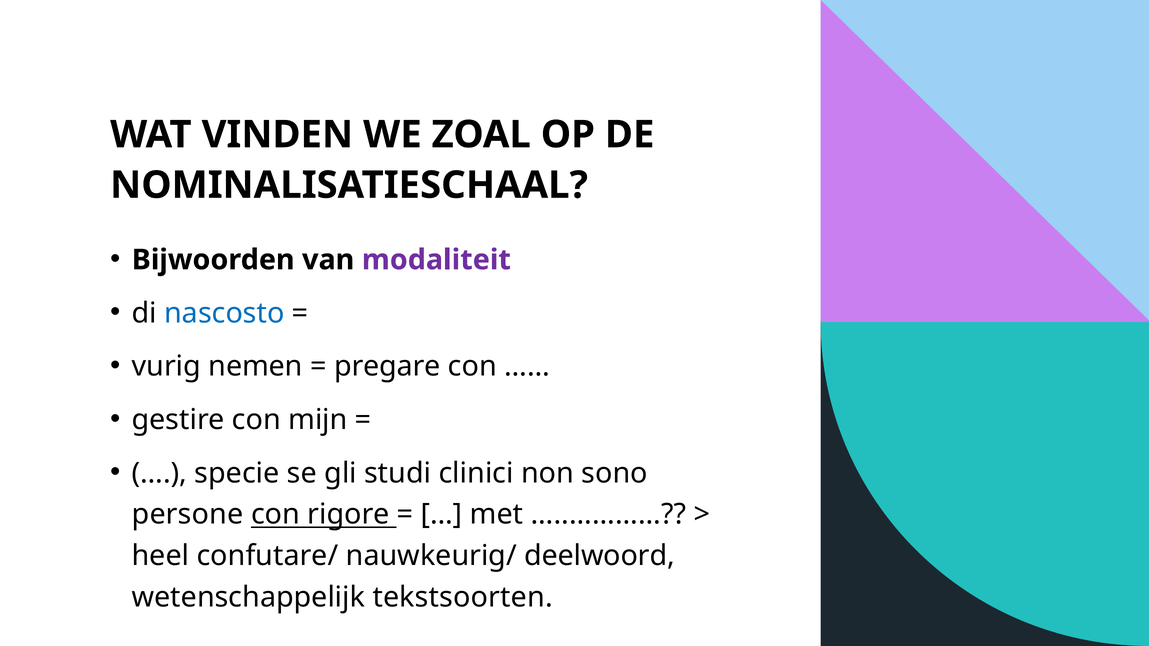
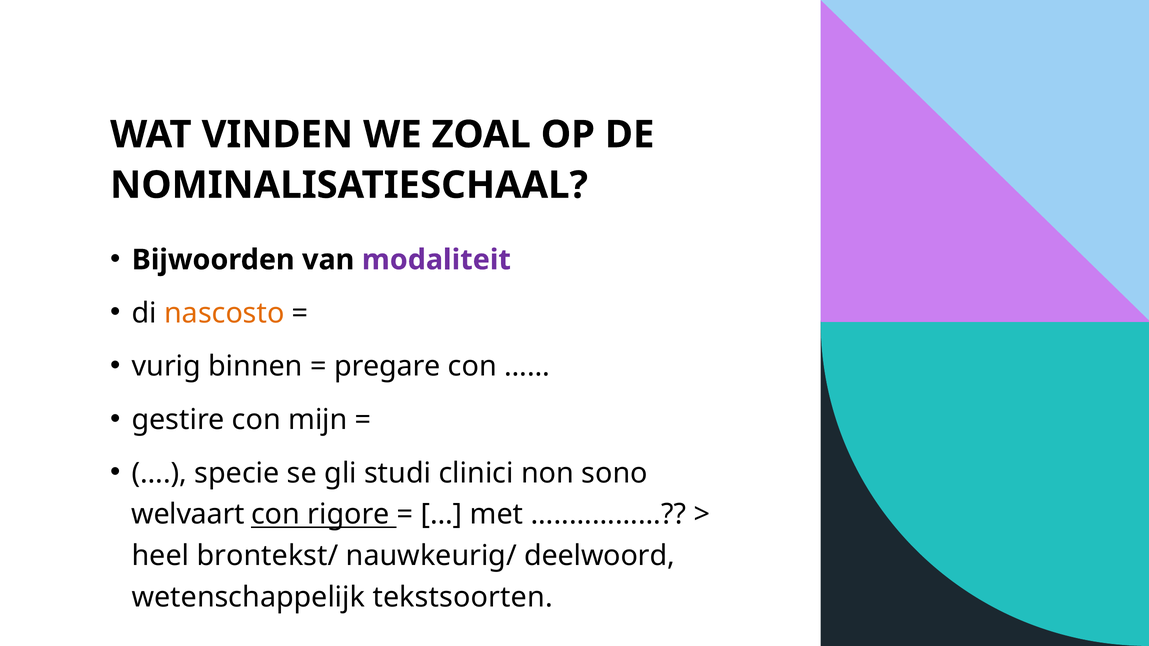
nascosto colour: blue -> orange
nemen: nemen -> binnen
persone: persone -> welvaart
confutare/: confutare/ -> brontekst/
